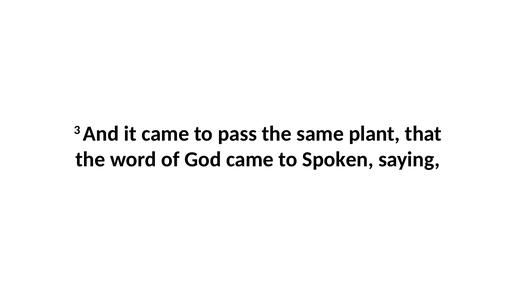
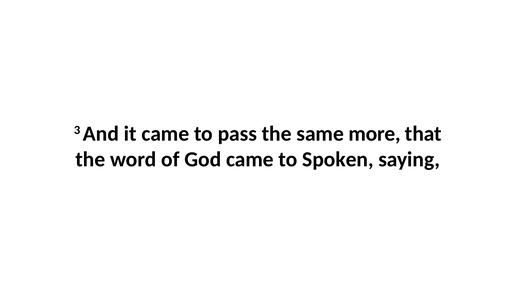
plant: plant -> more
